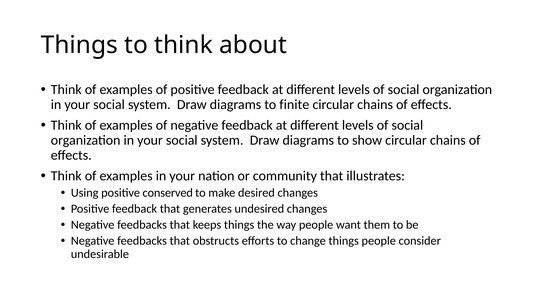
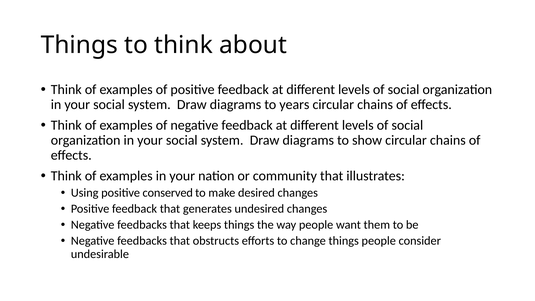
finite: finite -> years
